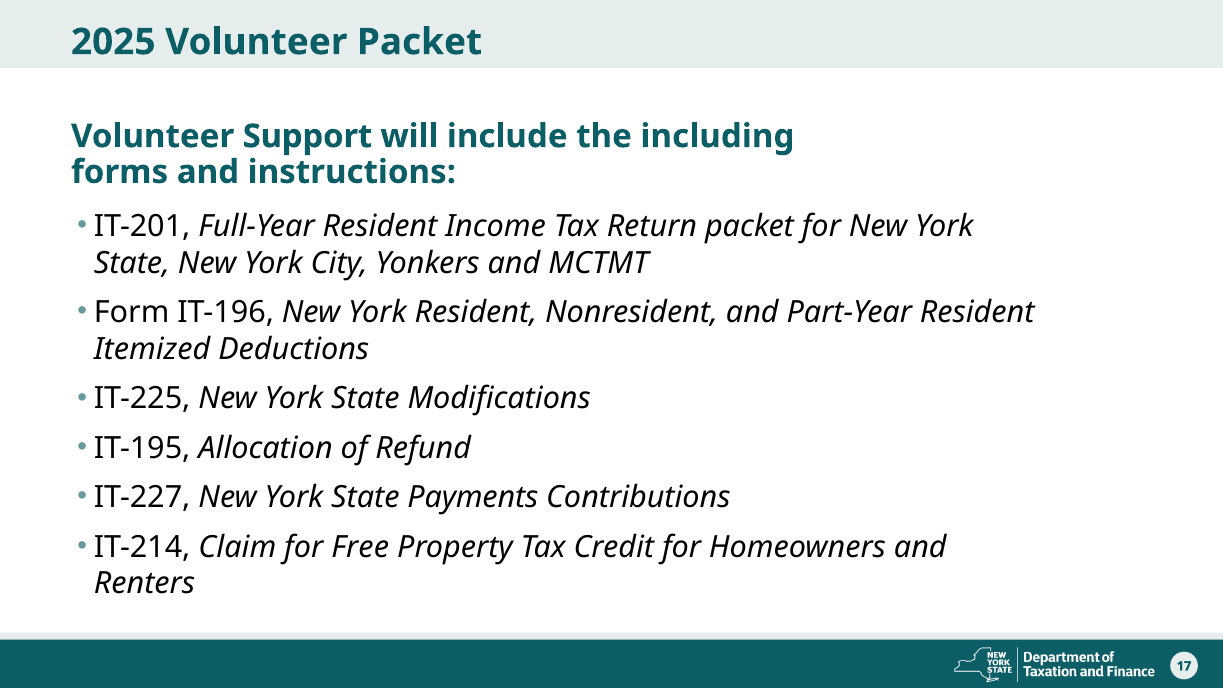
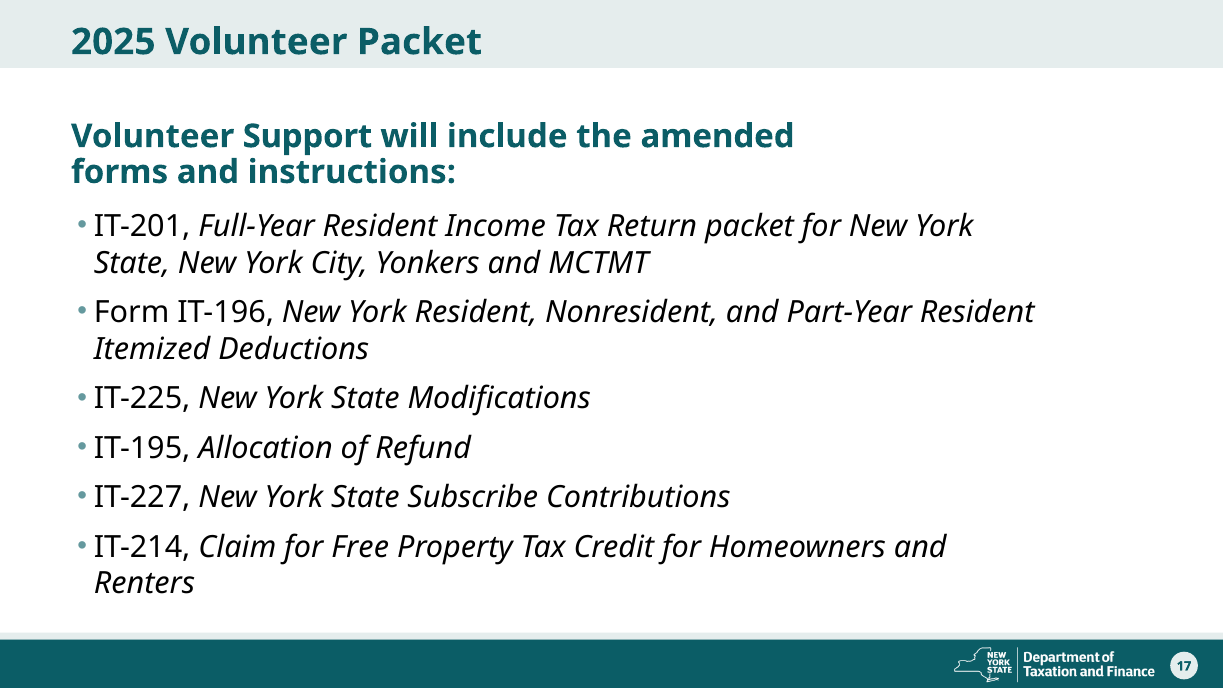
including: including -> amended
Payments: Payments -> Subscribe
